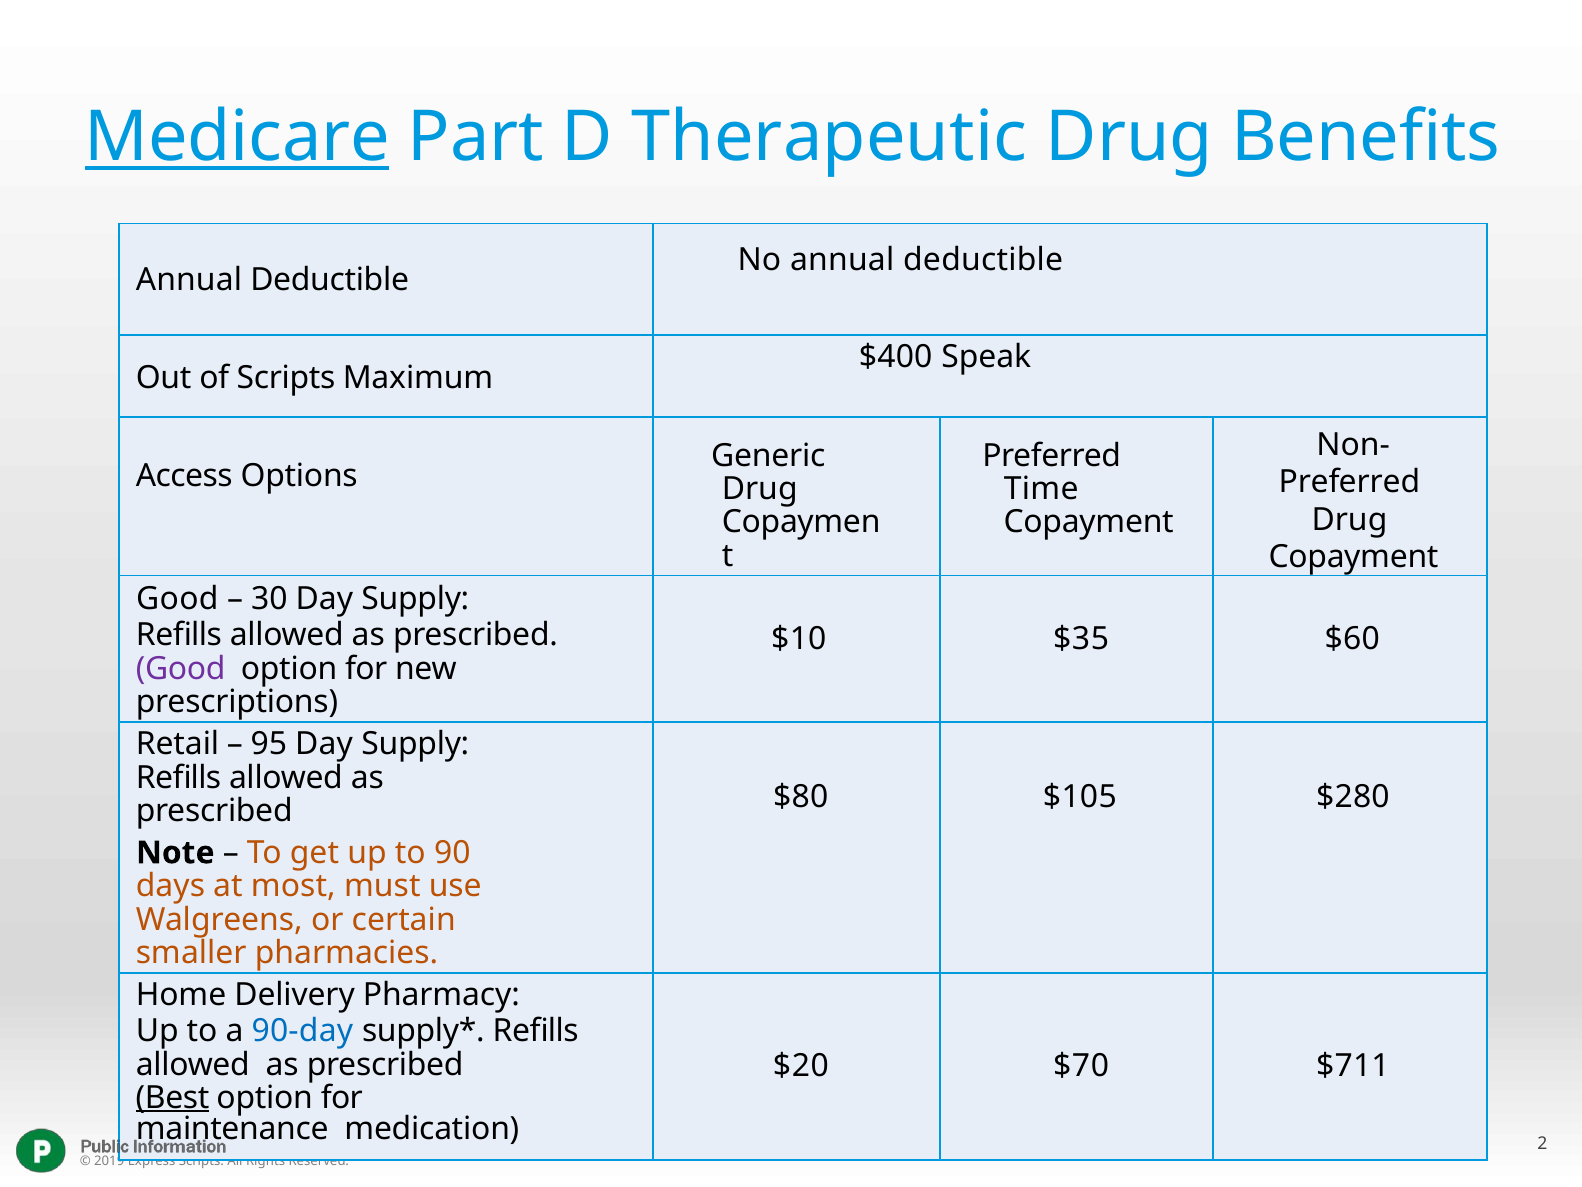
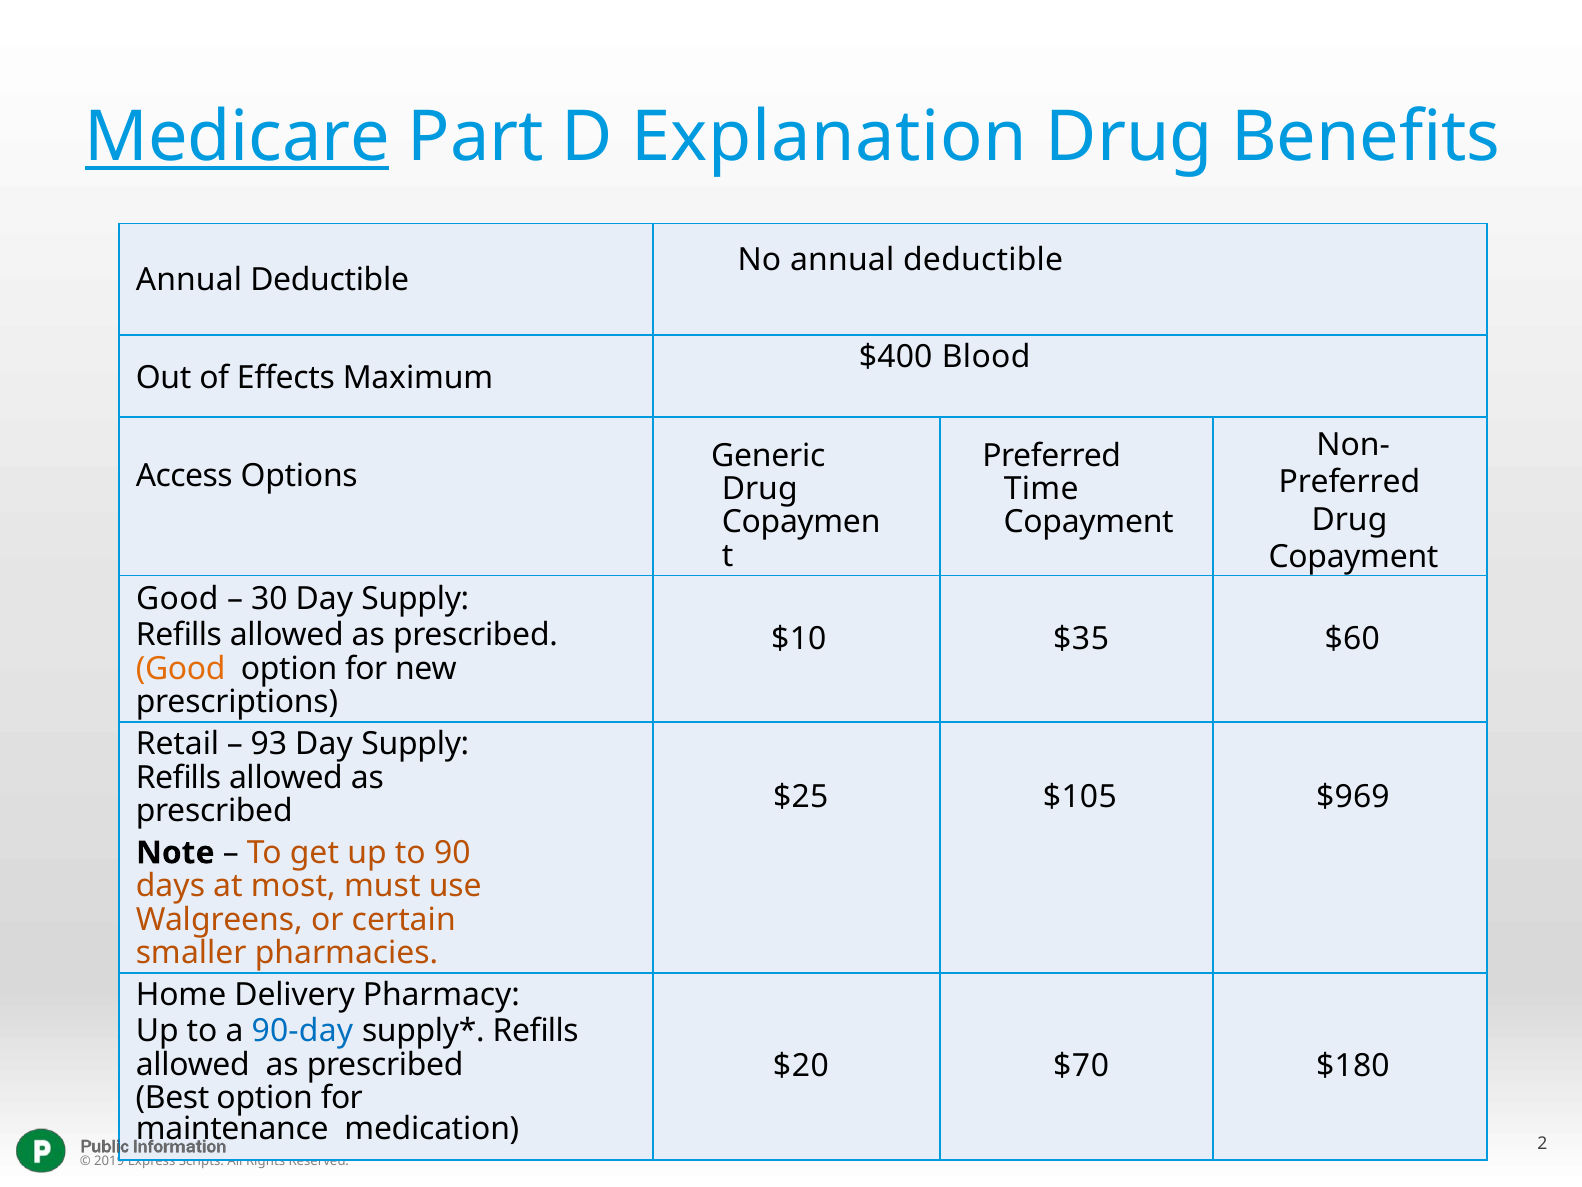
Therapeutic: Therapeutic -> Explanation
Speak: Speak -> Blood
of Scripts: Scripts -> Effects
Good at (181, 669) colour: purple -> orange
95: 95 -> 93
$80: $80 -> $25
$280: $280 -> $969
$711: $711 -> $180
Best underline: present -> none
